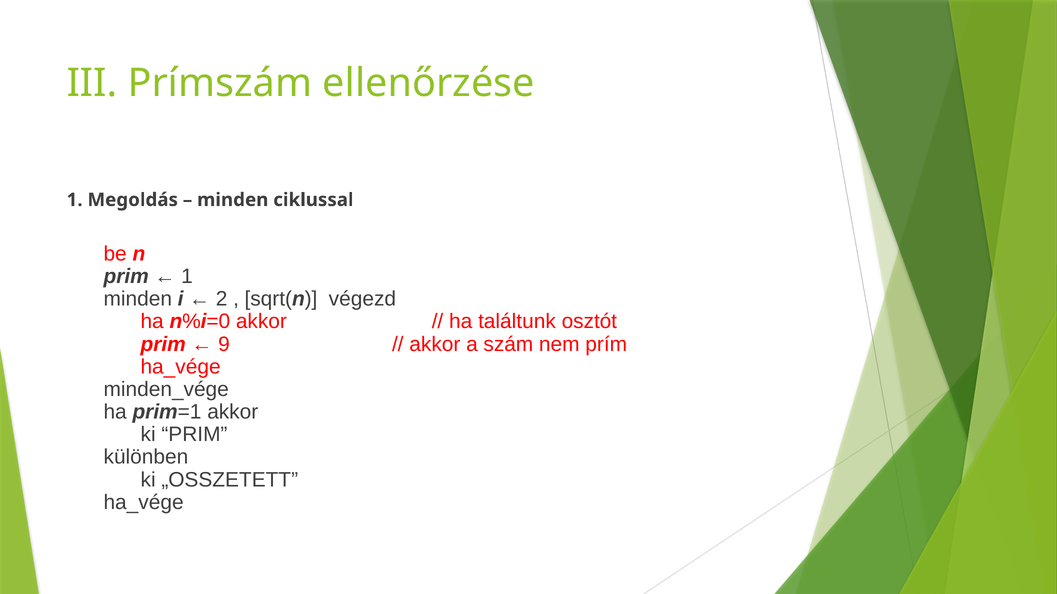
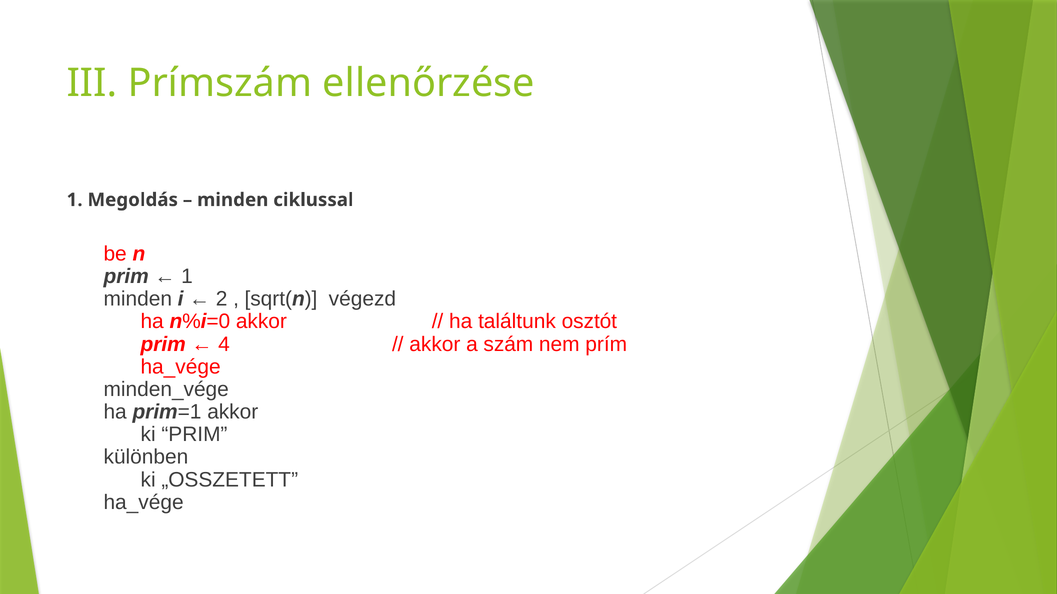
9: 9 -> 4
